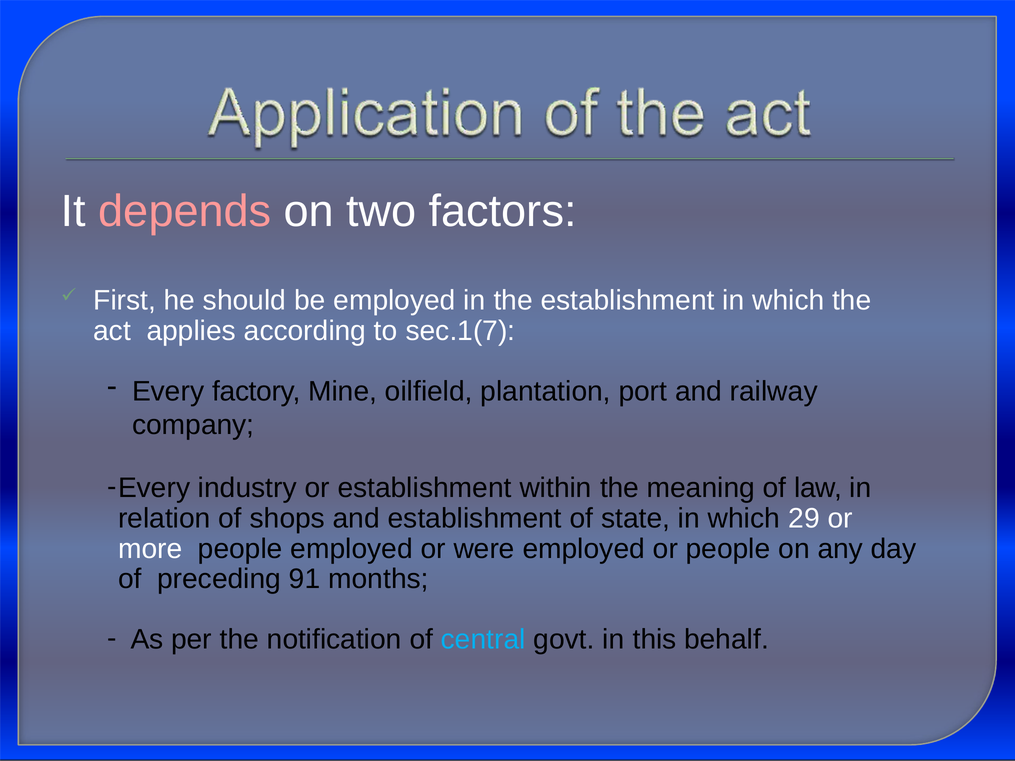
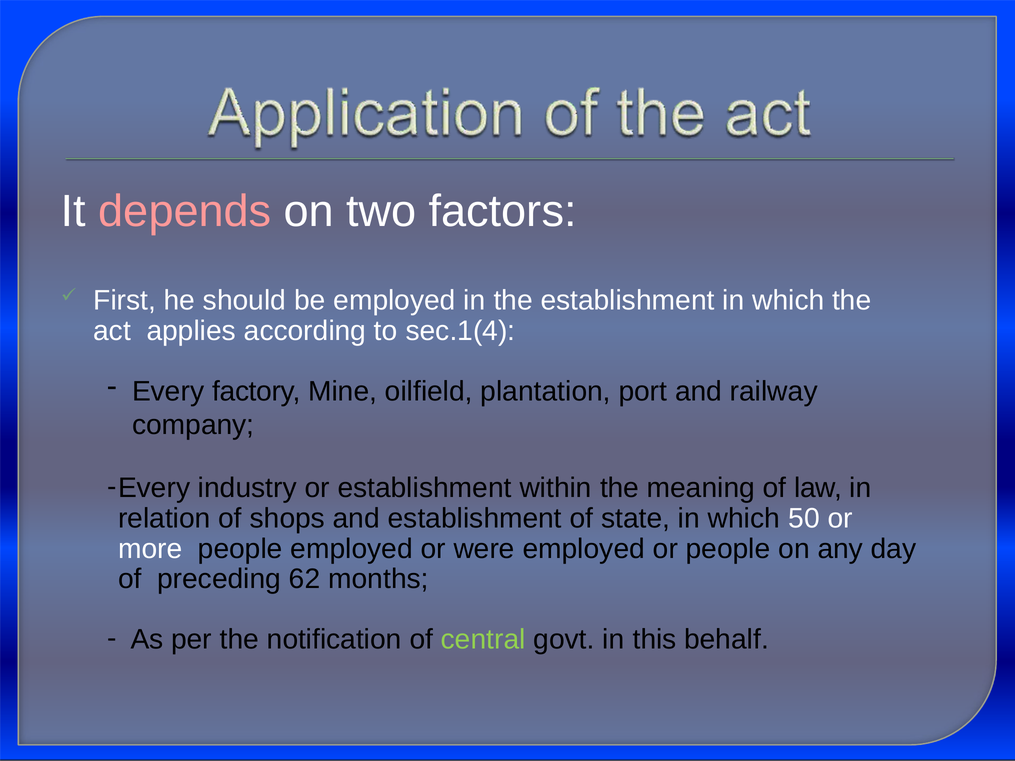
sec.1(7: sec.1(7 -> sec.1(4
29: 29 -> 50
91: 91 -> 62
central colour: light blue -> light green
